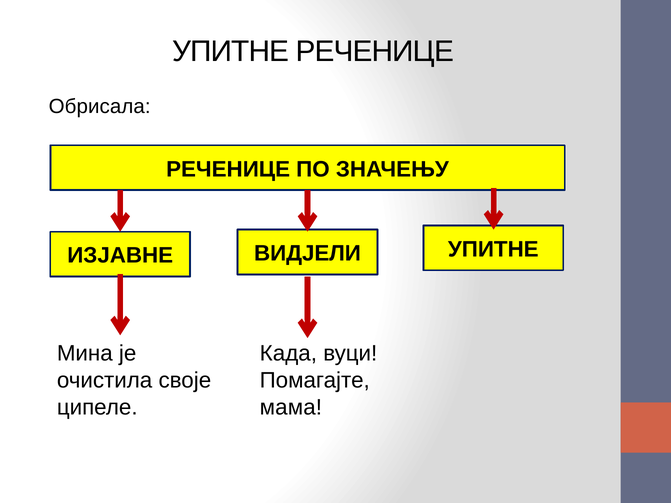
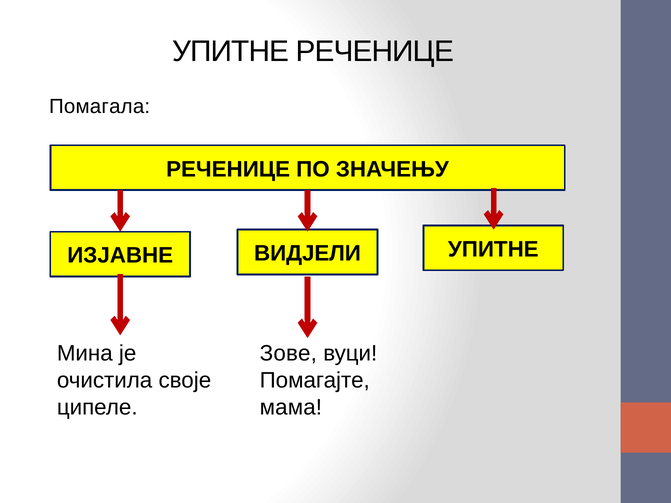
Обрисала: Обрисала -> Помагала
Када: Када -> Зове
